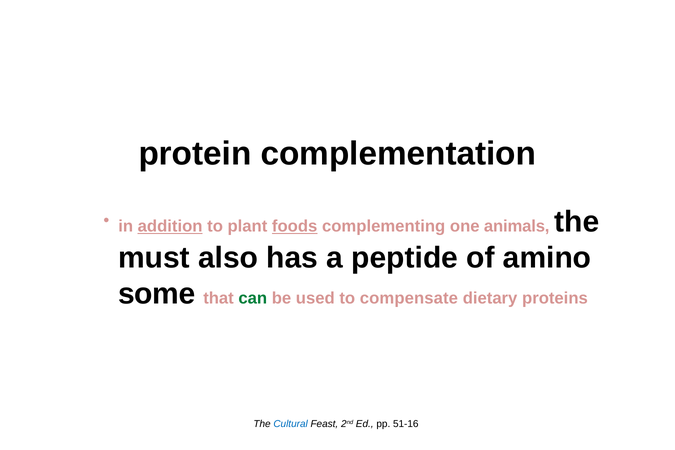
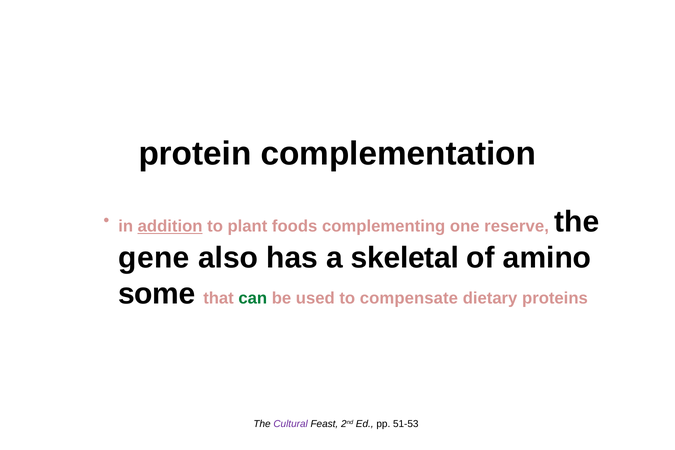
foods underline: present -> none
animals: animals -> reserve
must: must -> gene
peptide: peptide -> skeletal
Cultural colour: blue -> purple
51-16: 51-16 -> 51-53
